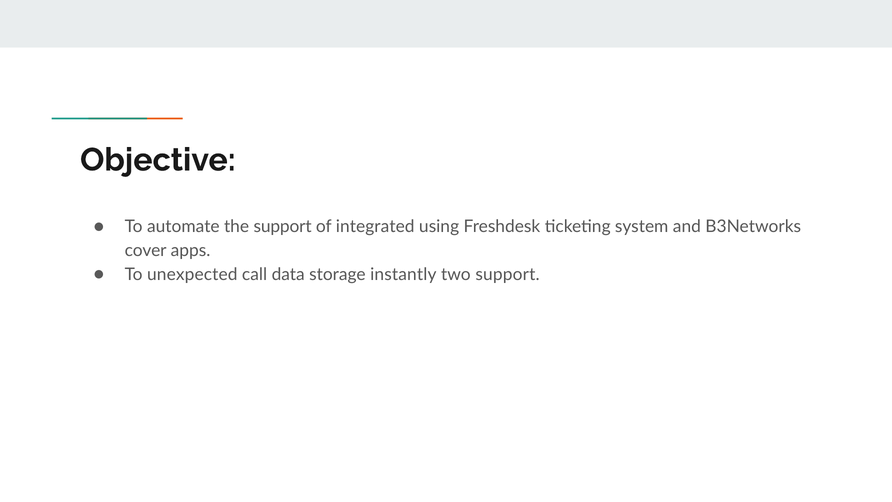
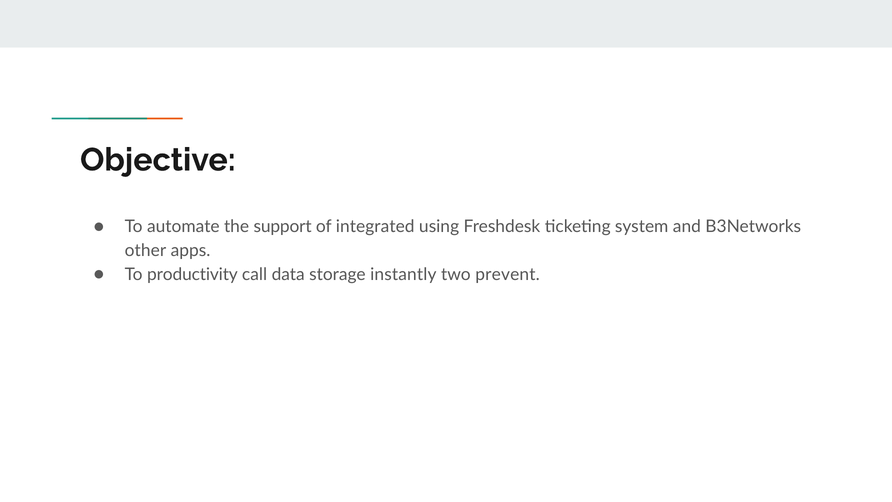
cover: cover -> other
unexpected: unexpected -> productivity
two support: support -> prevent
